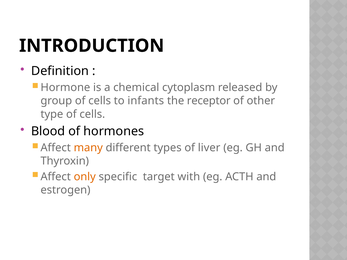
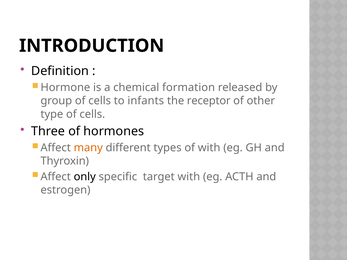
cytoplasm: cytoplasm -> formation
Blood: Blood -> Three
of liver: liver -> with
only colour: orange -> black
